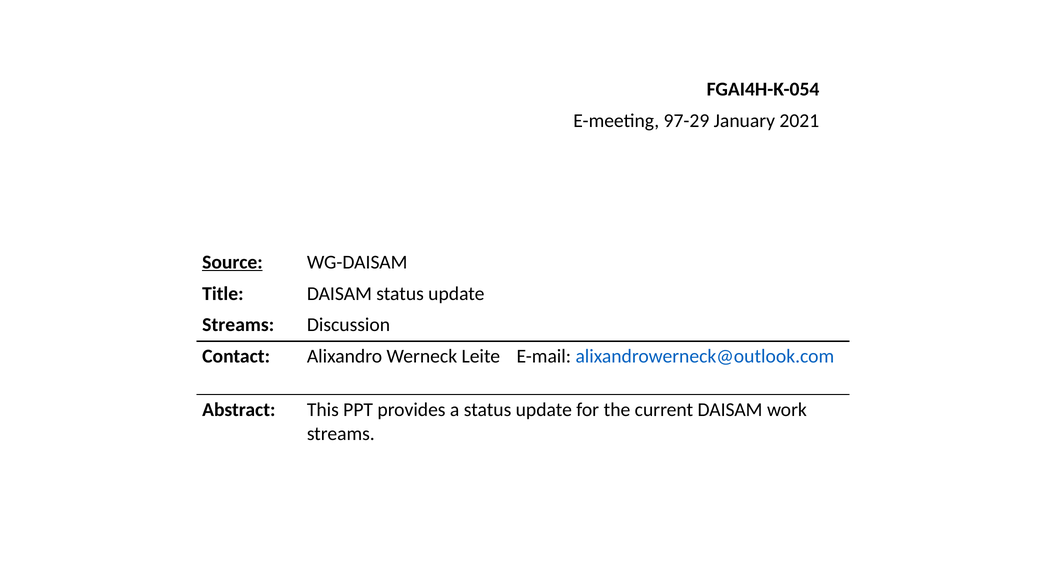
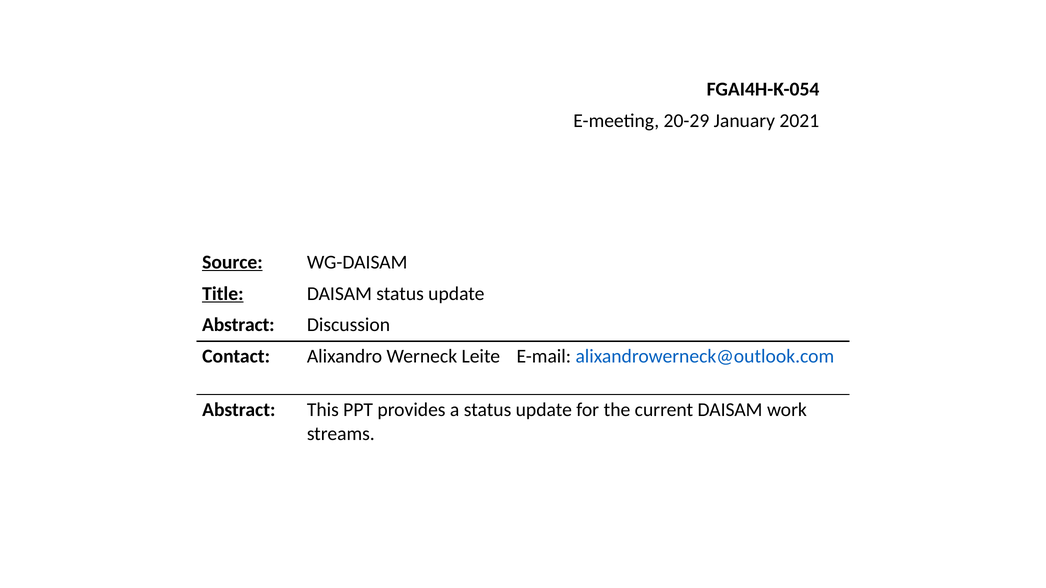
97-29: 97-29 -> 20-29
Title underline: none -> present
Streams at (238, 325): Streams -> Abstract
